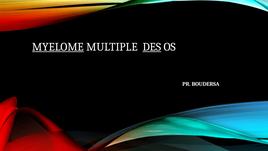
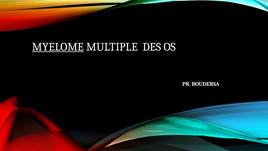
DES underline: present -> none
